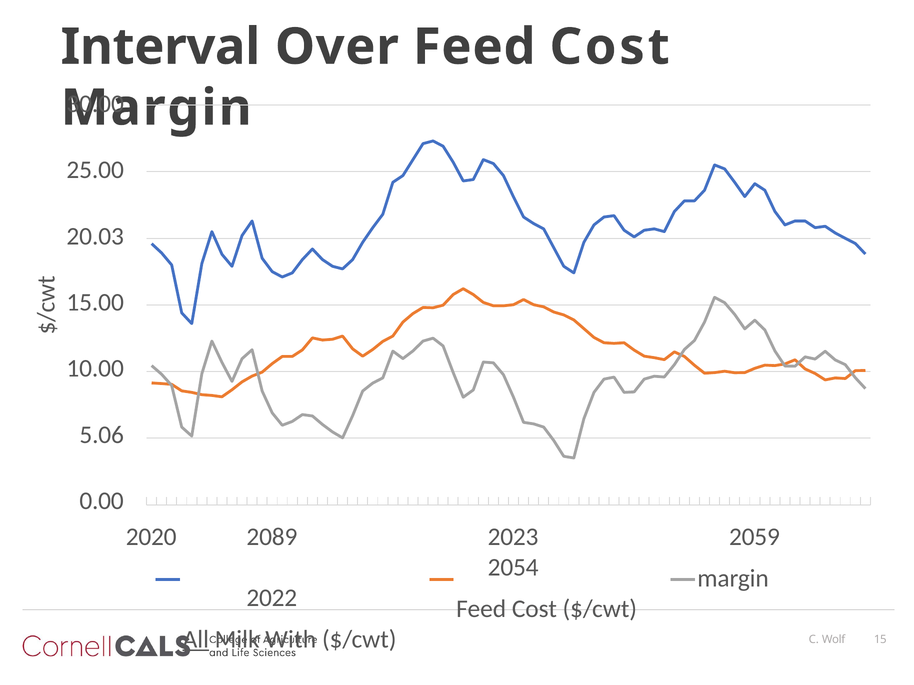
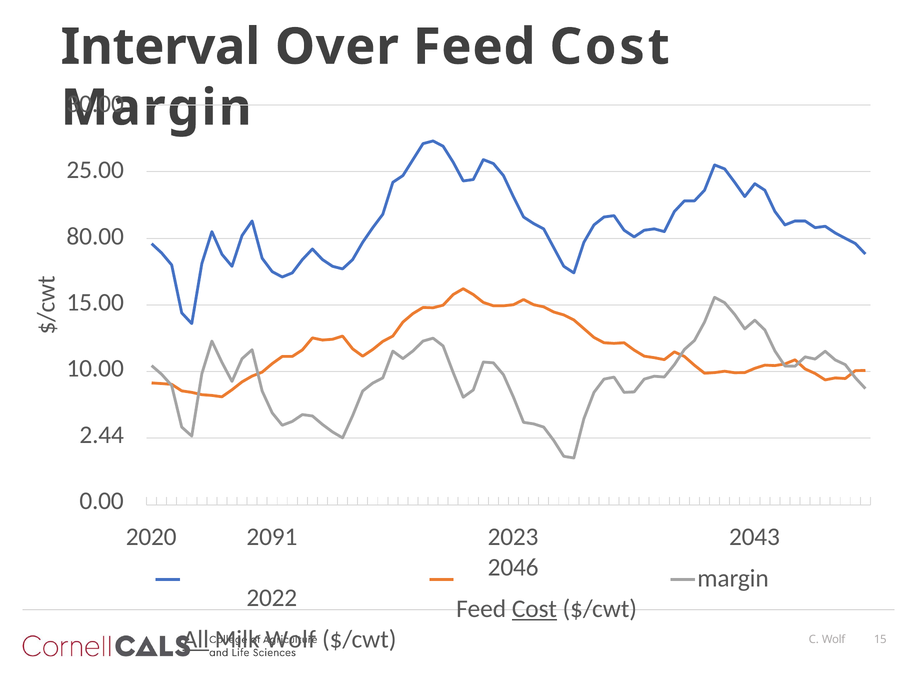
20.03: 20.03 -> 80.00
5.06: 5.06 -> 2.44
2089: 2089 -> 2091
2059: 2059 -> 2043
2054: 2054 -> 2046
Cost at (534, 609) underline: none -> present
Milk With: With -> Wolf
